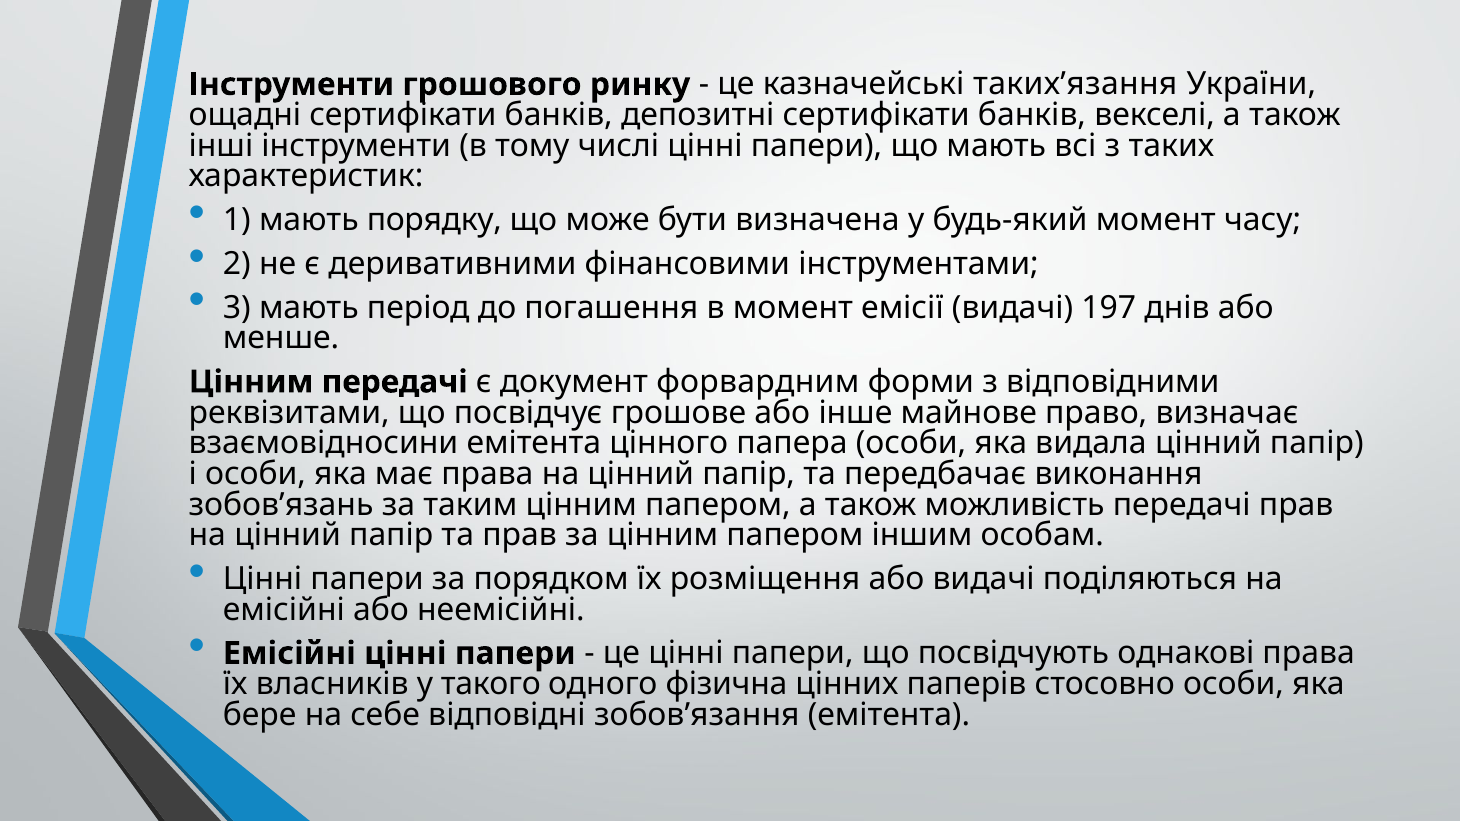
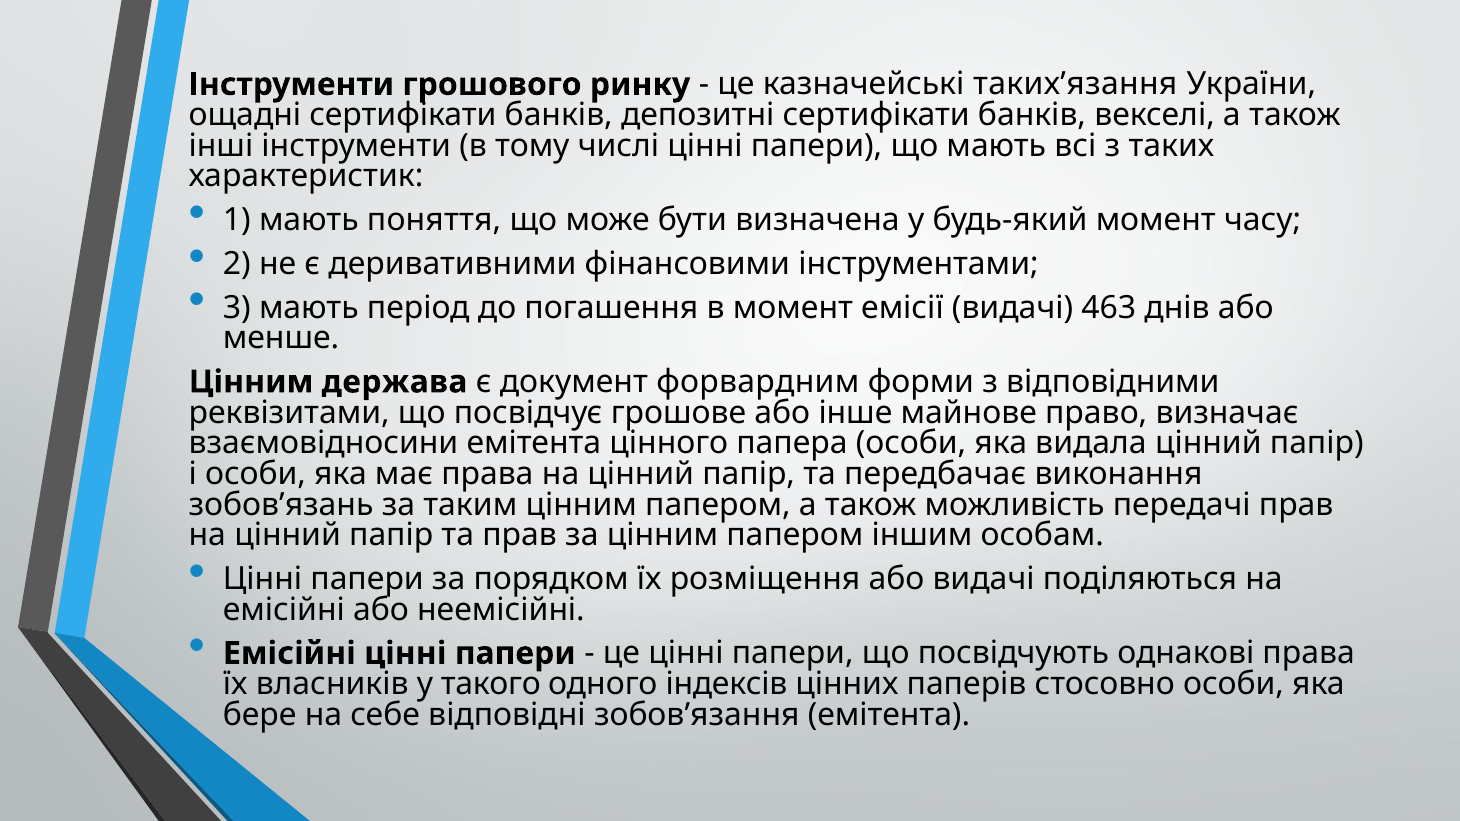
порядку: порядку -> поняття
197: 197 -> 463
Цінним передачі: передачі -> держава
фізична: фізична -> індексів
